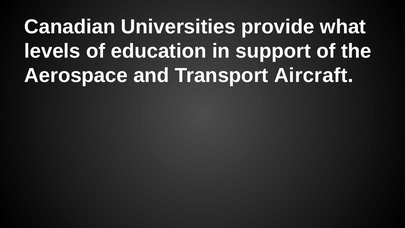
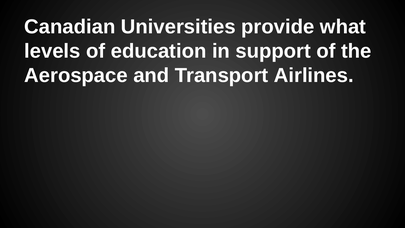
Aircraft: Aircraft -> Airlines
